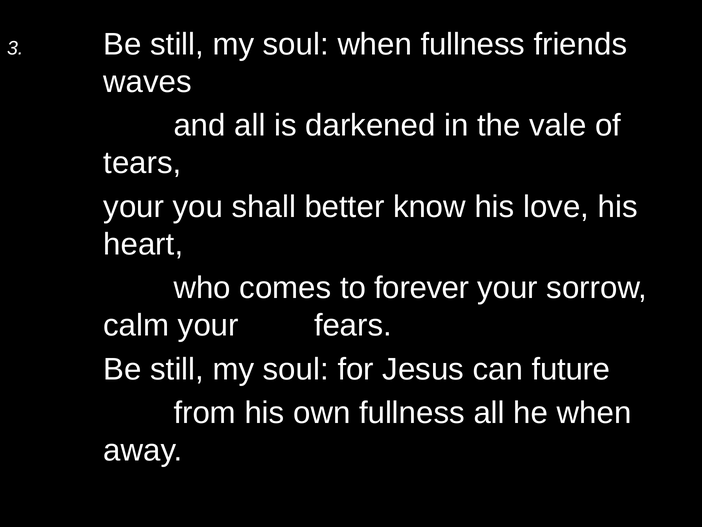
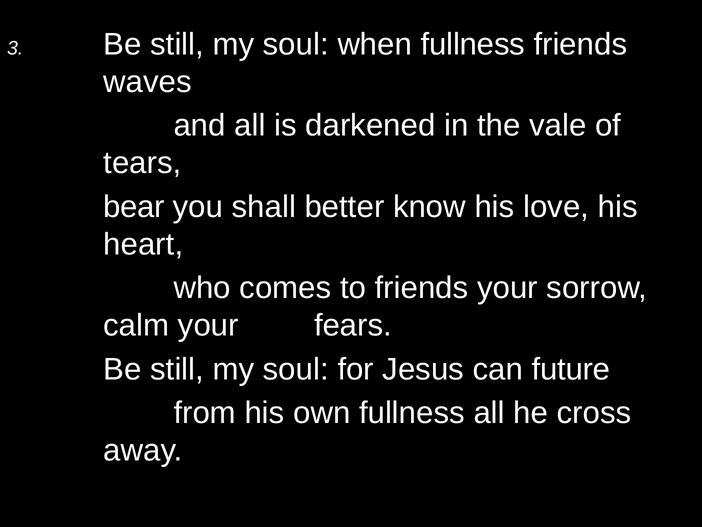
your at (134, 207): your -> bear
to forever: forever -> friends
he when: when -> cross
